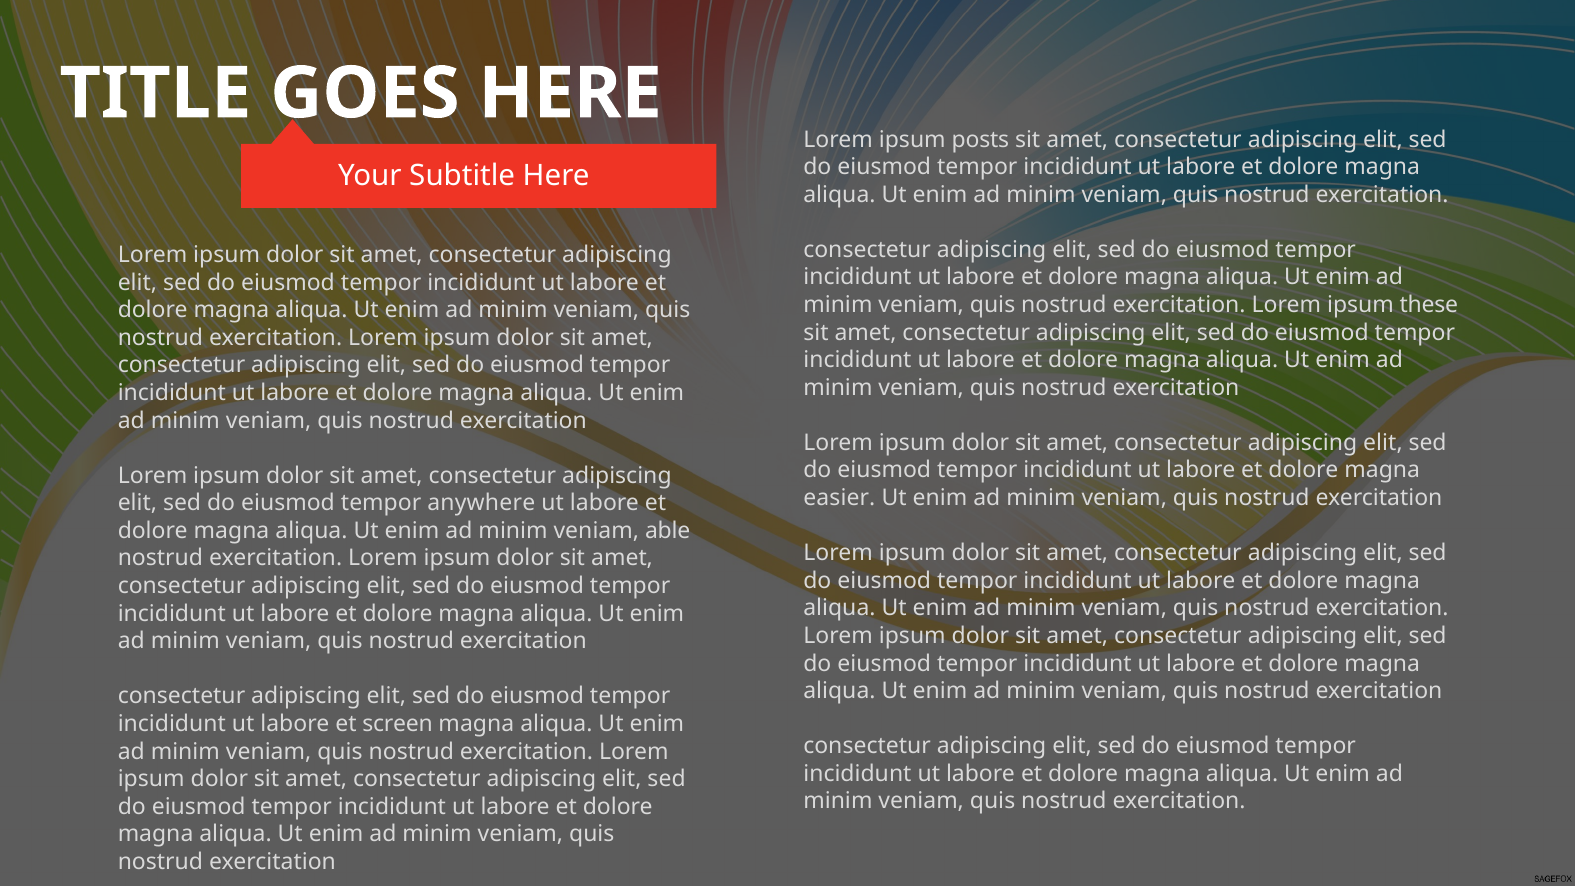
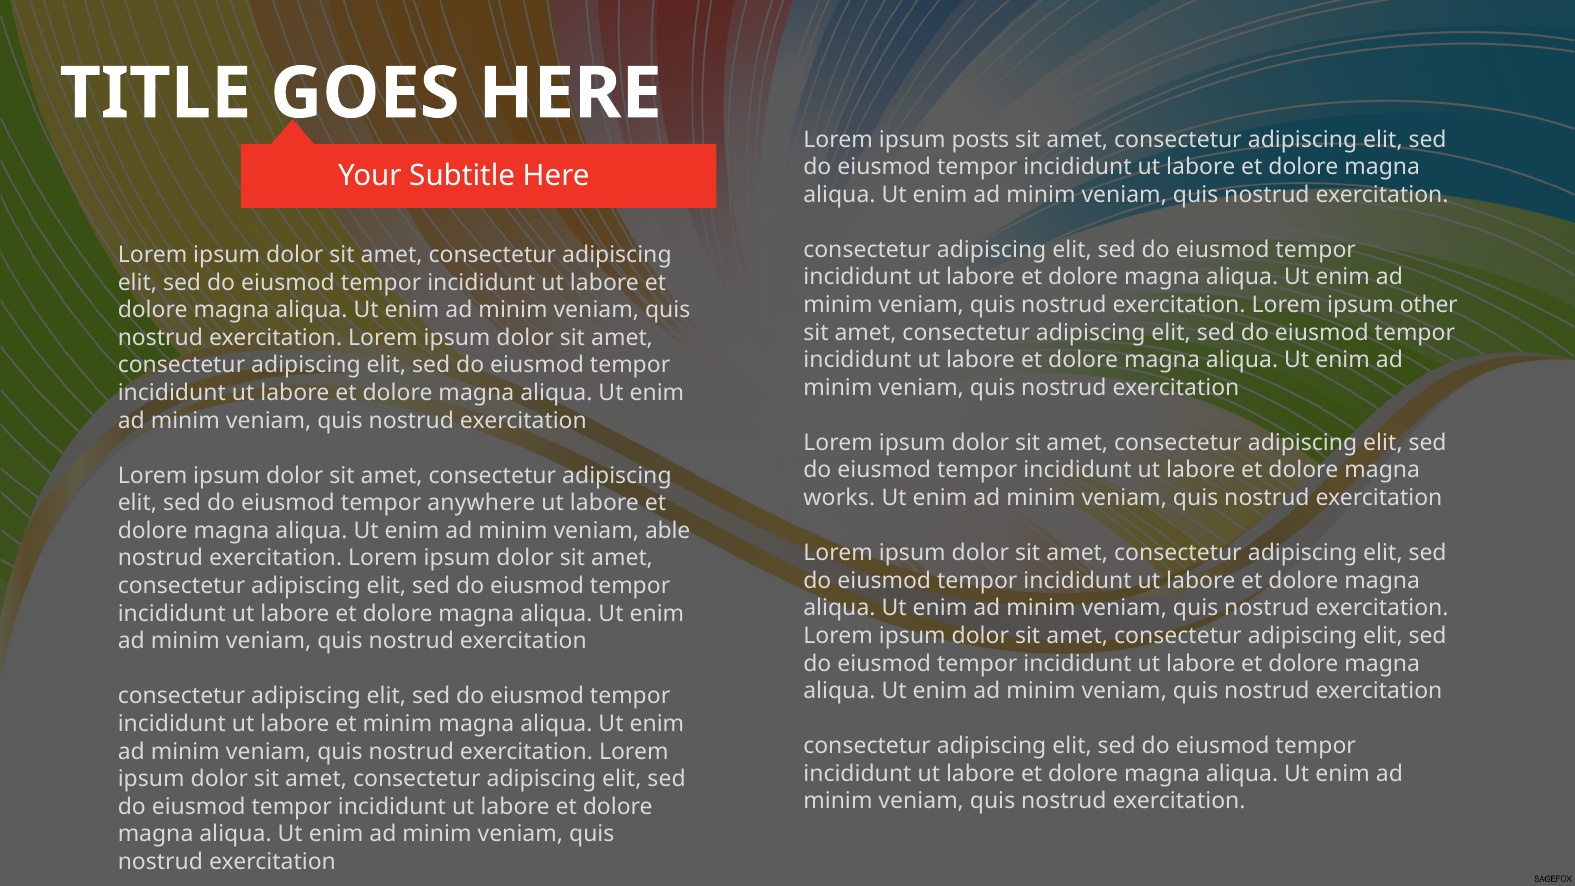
these: these -> other
easier: easier -> works
et screen: screen -> minim
